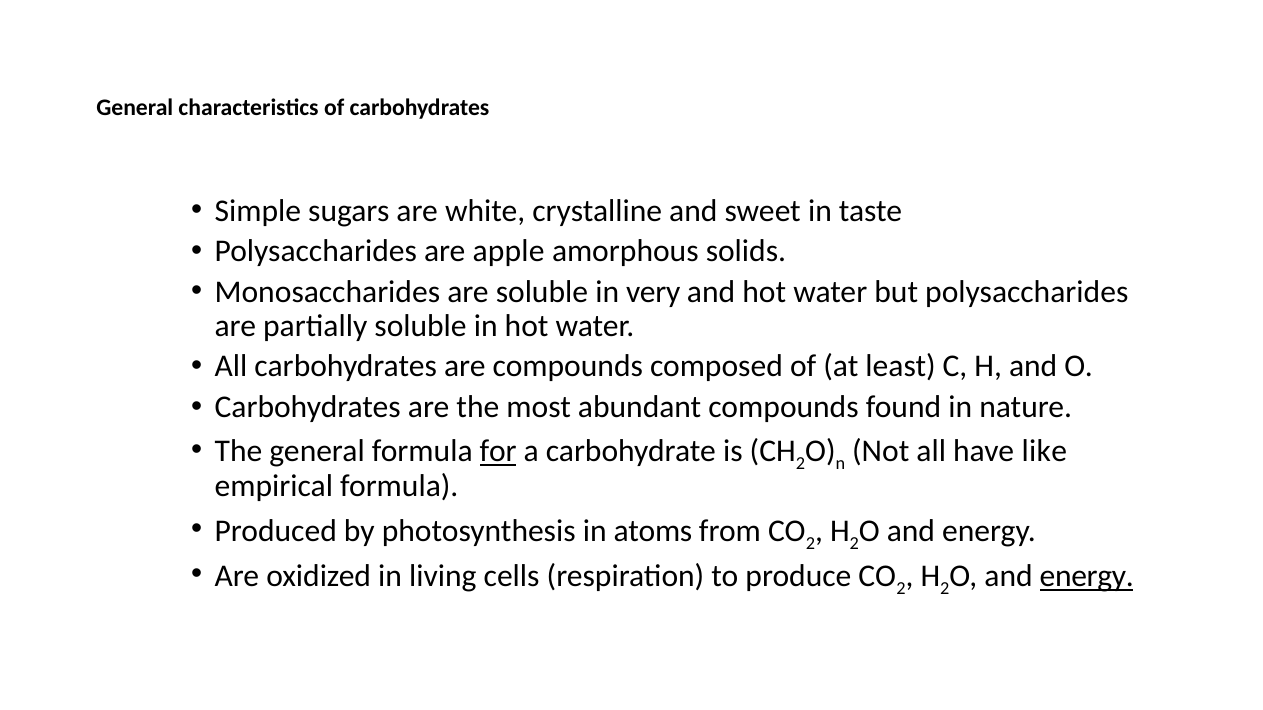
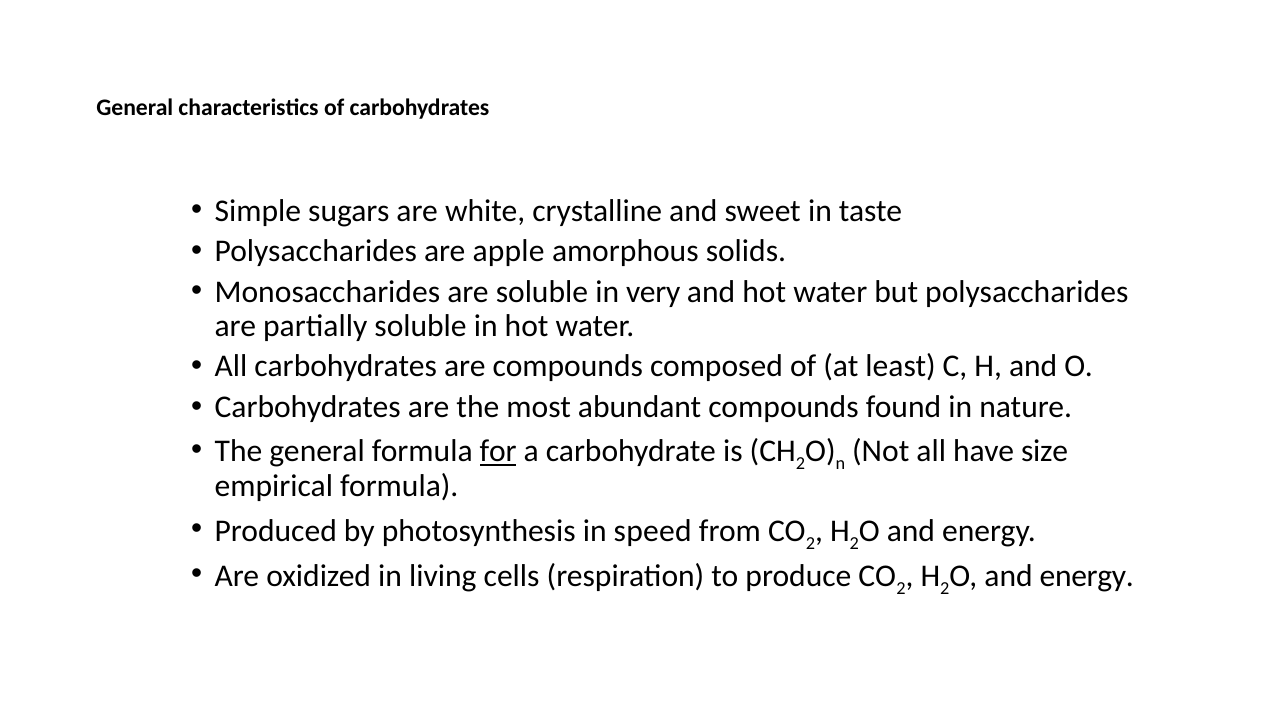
like: like -> size
atoms: atoms -> speed
energy at (1087, 577) underline: present -> none
